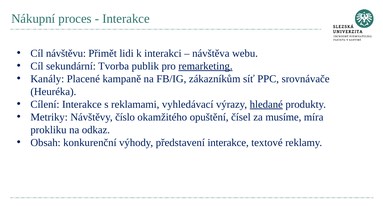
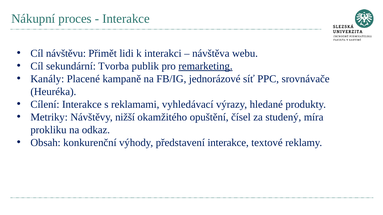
zákazníkům: zákazníkům -> jednorázové
hledané underline: present -> none
číslo: číslo -> nižší
musíme: musíme -> studený
